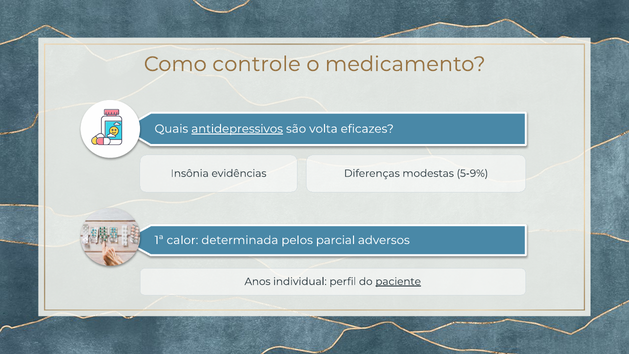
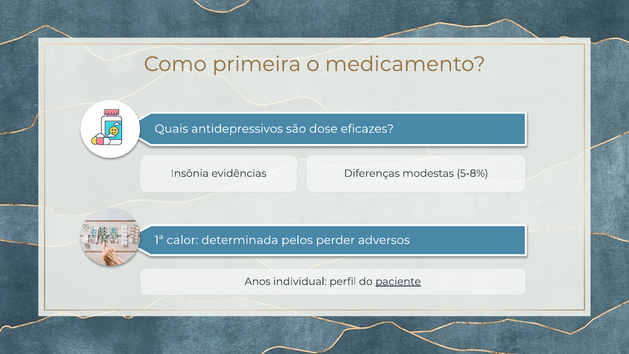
controle: controle -> primeira
antidepressivos underline: present -> none
volta: volta -> dose
5-9%: 5-9% -> 5-8%
parcial: parcial -> perder
